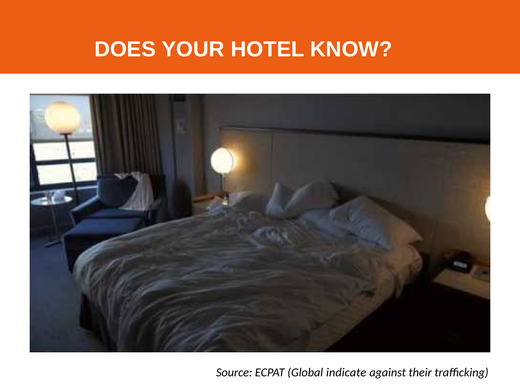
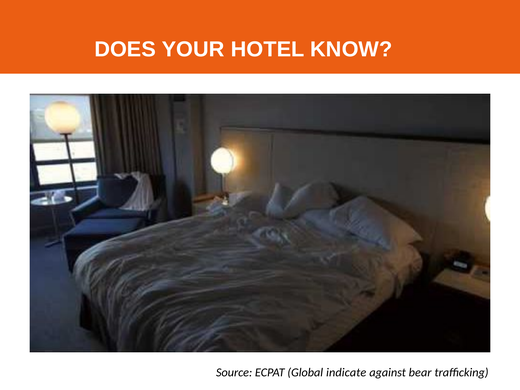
their: their -> bear
